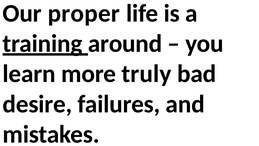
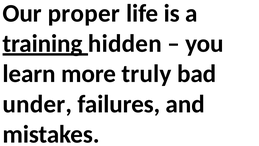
around: around -> hidden
desire: desire -> under
